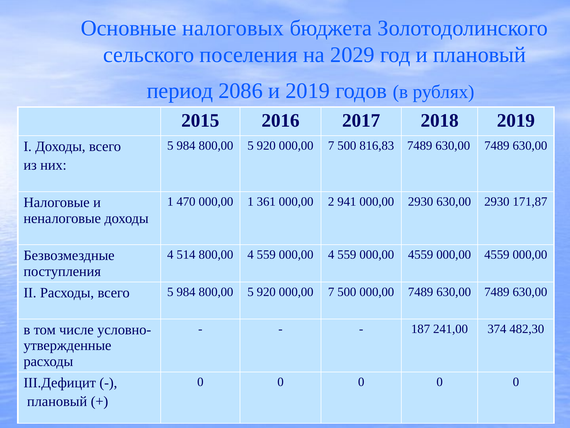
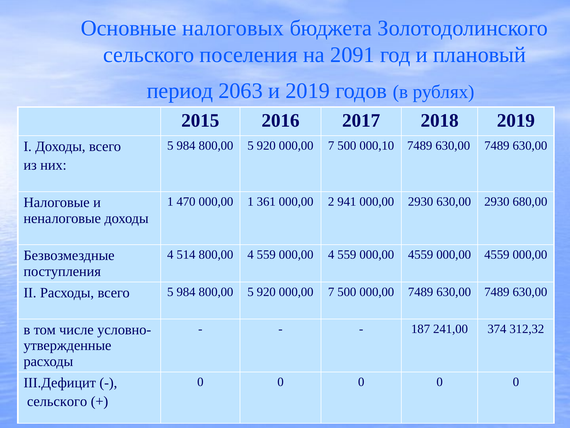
2029: 2029 -> 2091
2086: 2086 -> 2063
816,83: 816,83 -> 000,10
171,87: 171,87 -> 680,00
482,30: 482,30 -> 312,32
плановый at (57, 401): плановый -> сельского
